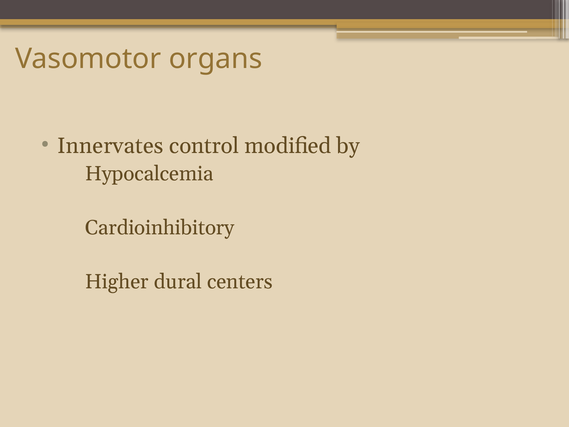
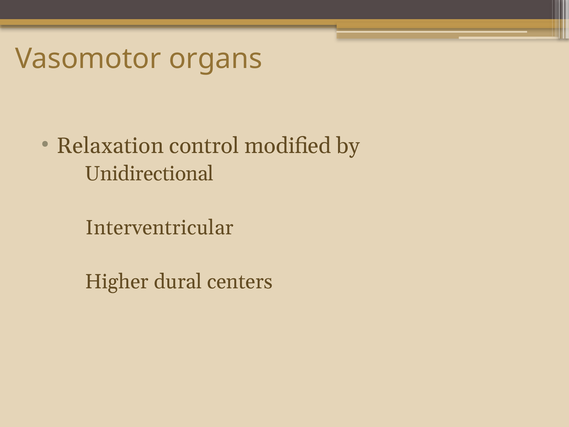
Innervates: Innervates -> Relaxation
Hypocalcemia: Hypocalcemia -> Unidirectional
Cardioinhibitory: Cardioinhibitory -> Interventricular
